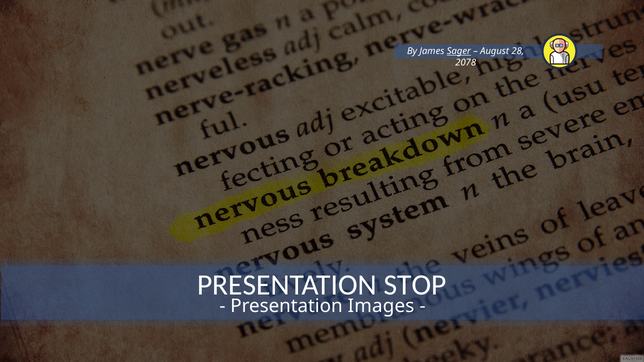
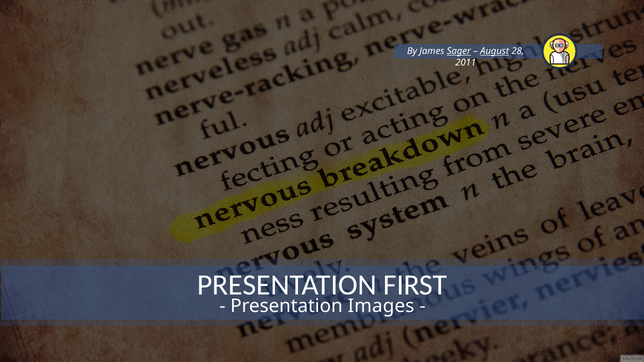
August underline: none -> present
2078: 2078 -> 2011
STOP: STOP -> FIRST
